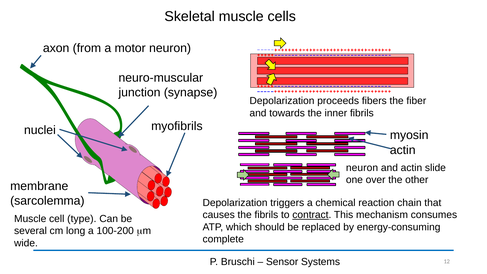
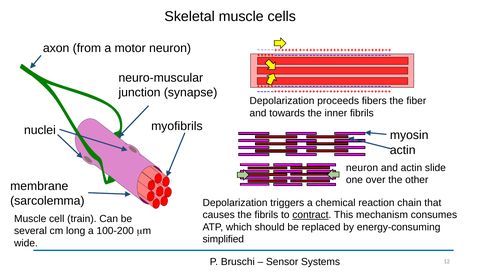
type: type -> train
complete: complete -> simplified
